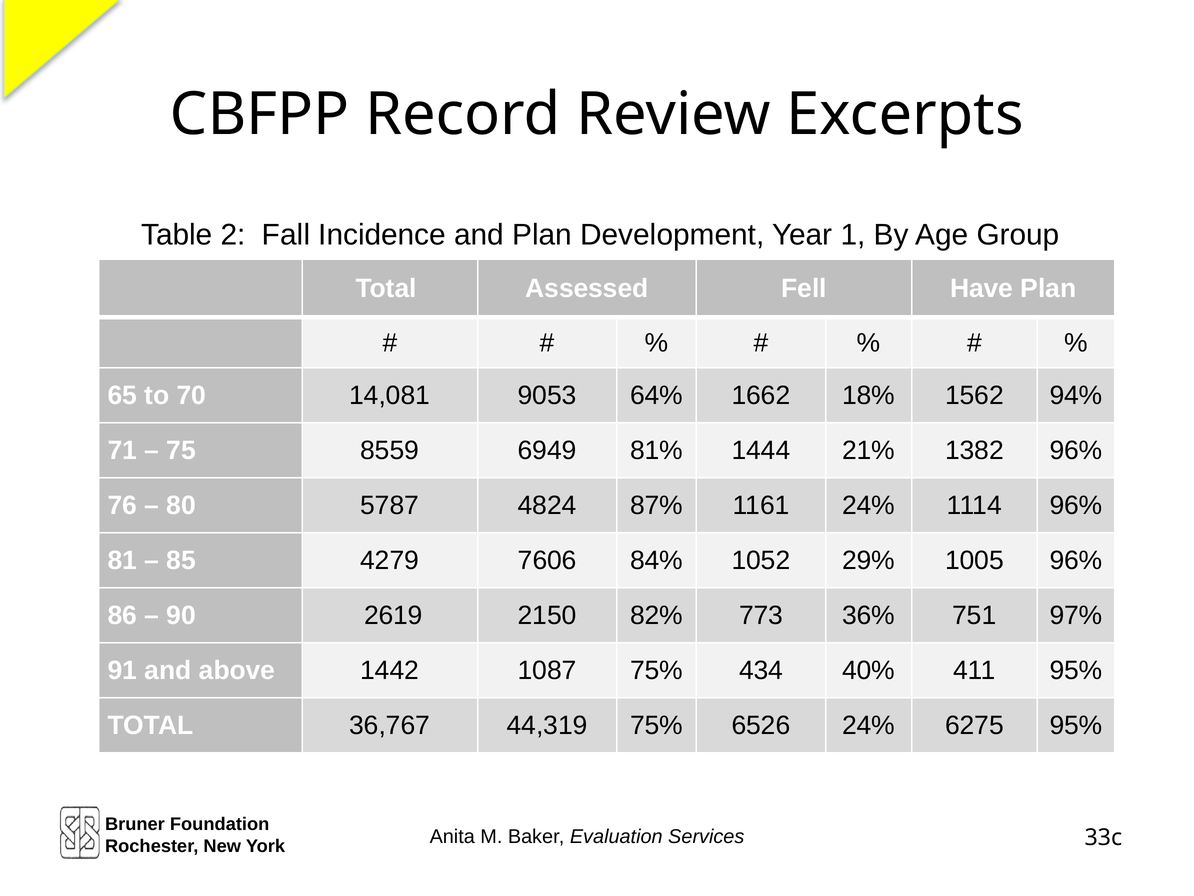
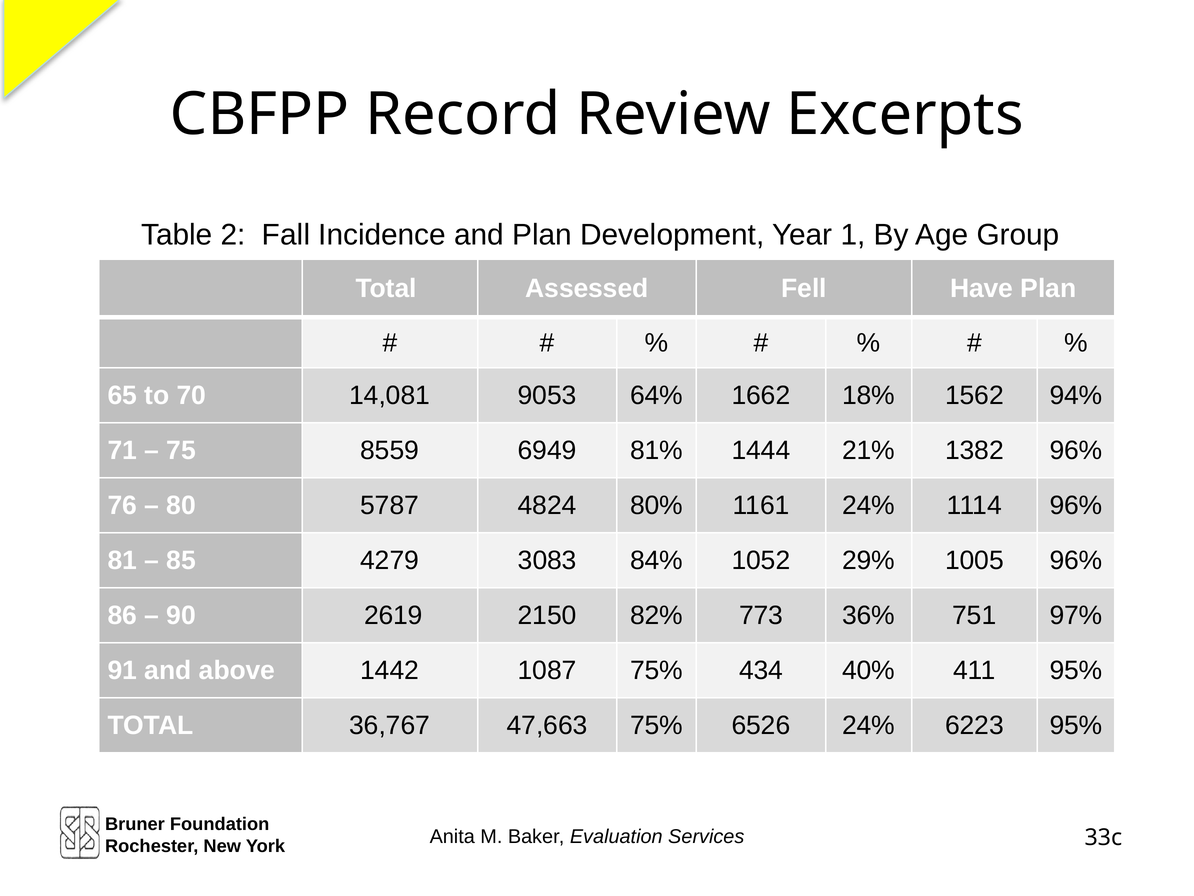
87%: 87% -> 80%
7606: 7606 -> 3083
44,319: 44,319 -> 47,663
6275: 6275 -> 6223
